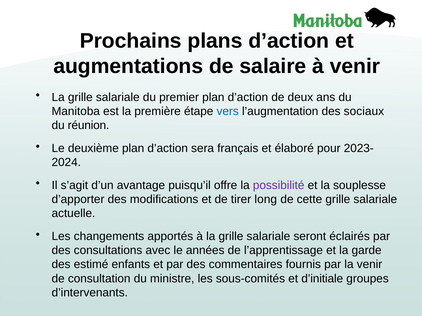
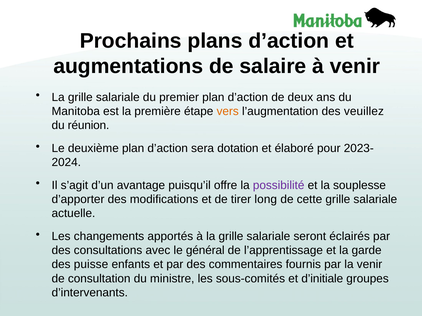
vers colour: blue -> orange
sociaux: sociaux -> veuillez
français: français -> dotation
années: années -> général
estimé: estimé -> puisse
